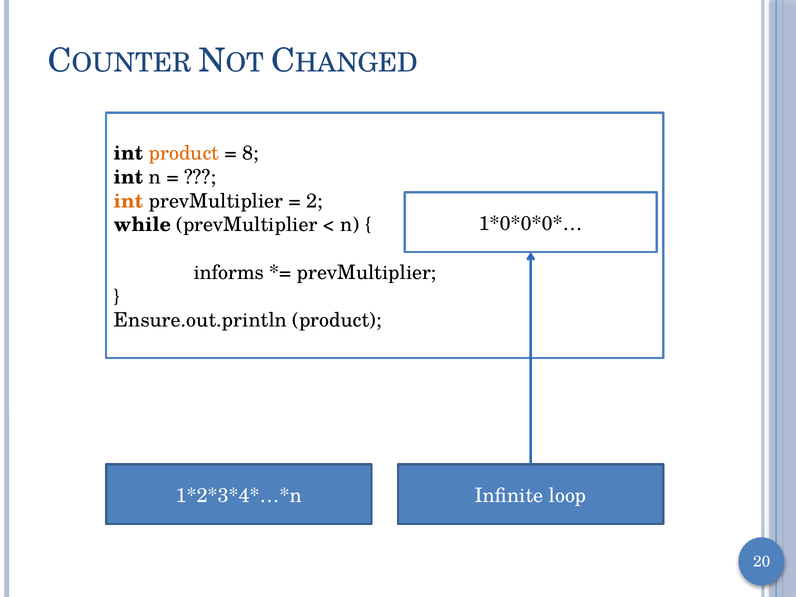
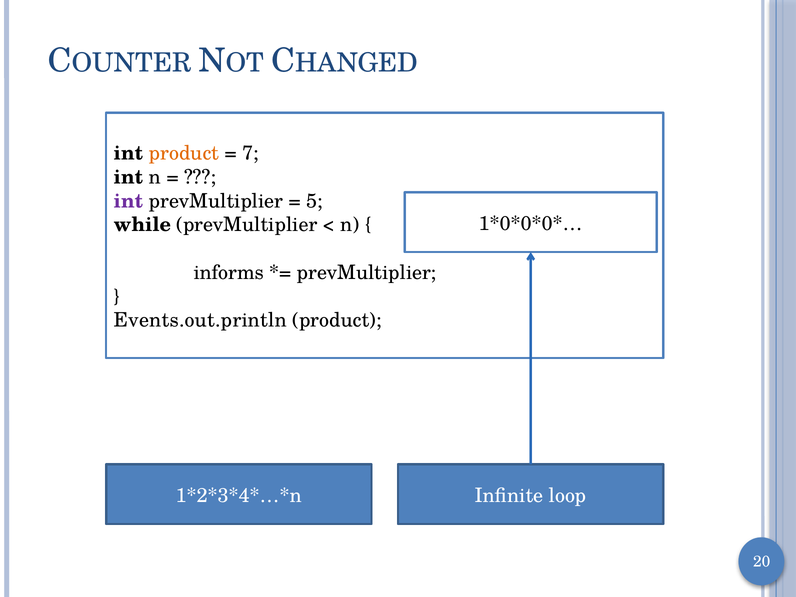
8: 8 -> 7
int at (129, 201) colour: orange -> purple
2: 2 -> 5
Ensure.out.println: Ensure.out.println -> Events.out.println
